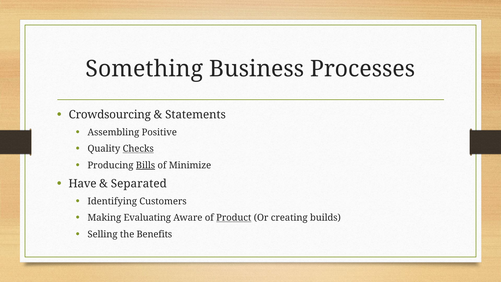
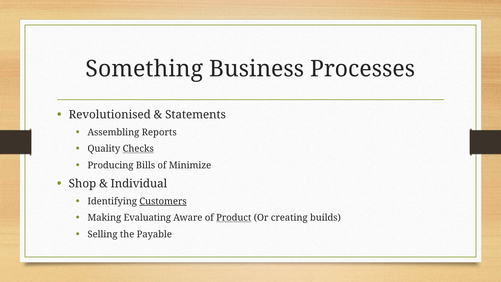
Crowdsourcing: Crowdsourcing -> Revolutionised
Positive: Positive -> Reports
Bills underline: present -> none
Have: Have -> Shop
Separated: Separated -> Individual
Customers underline: none -> present
Benefits: Benefits -> Payable
